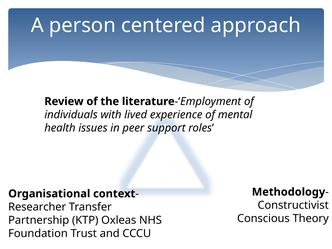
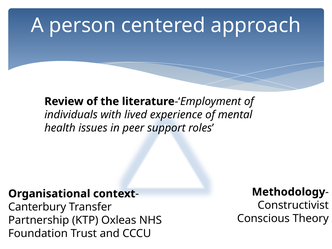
Researcher: Researcher -> Canterbury
